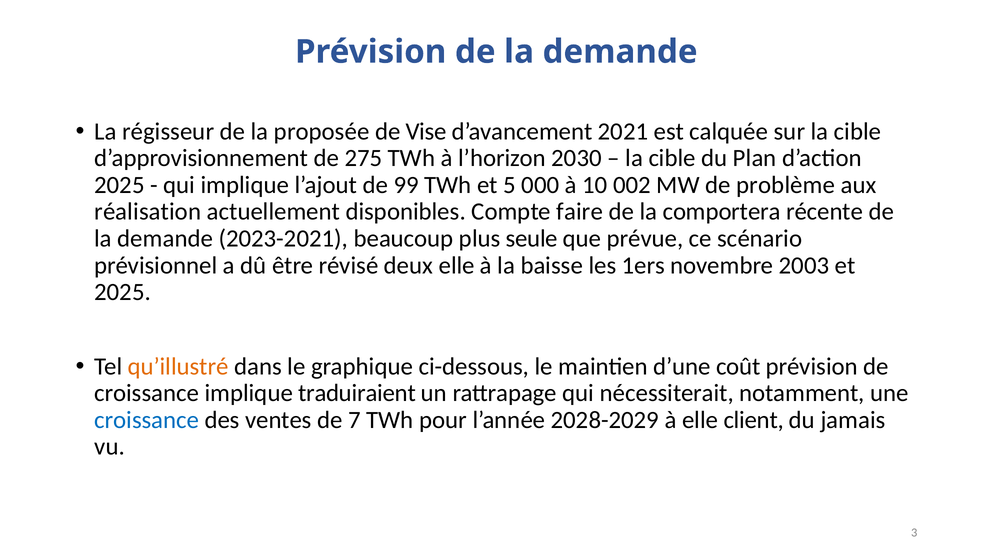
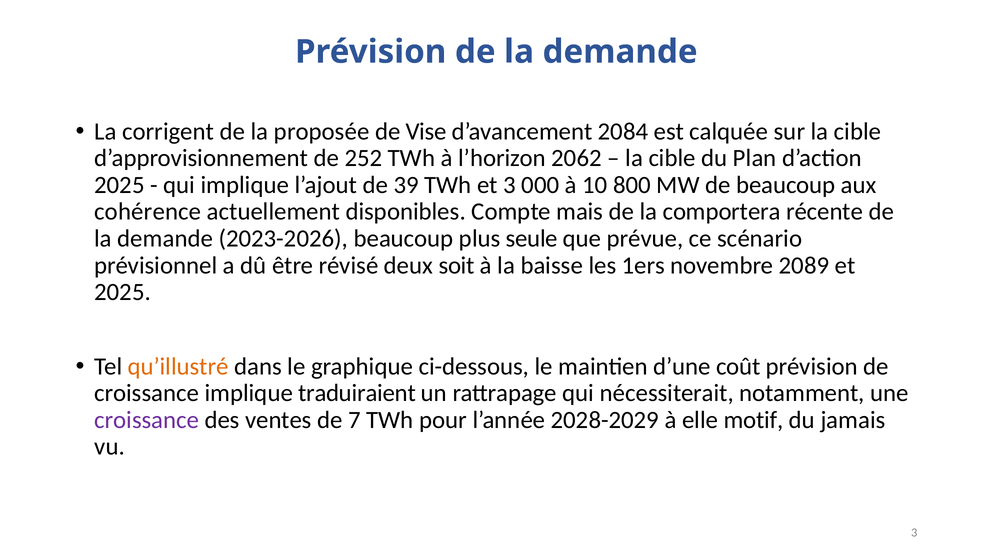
régisseur: régisseur -> corrigent
2021: 2021 -> 2084
275: 275 -> 252
2030: 2030 -> 2062
99: 99 -> 39
et 5: 5 -> 3
002: 002 -> 800
de problème: problème -> beaucoup
réalisation: réalisation -> cohérence
faire: faire -> mais
2023-2021: 2023-2021 -> 2023-2026
deux elle: elle -> soit
2003: 2003 -> 2089
croissance at (147, 420) colour: blue -> purple
client: client -> motif
